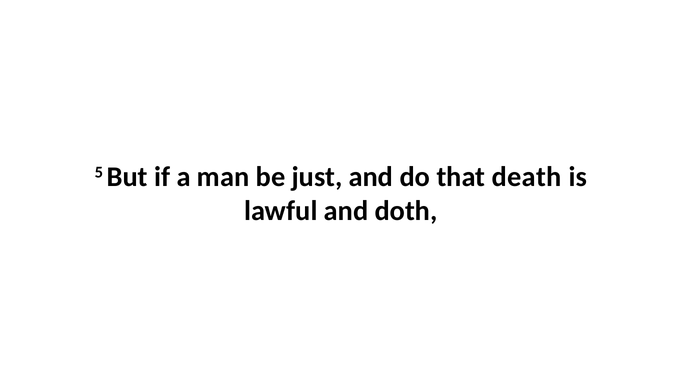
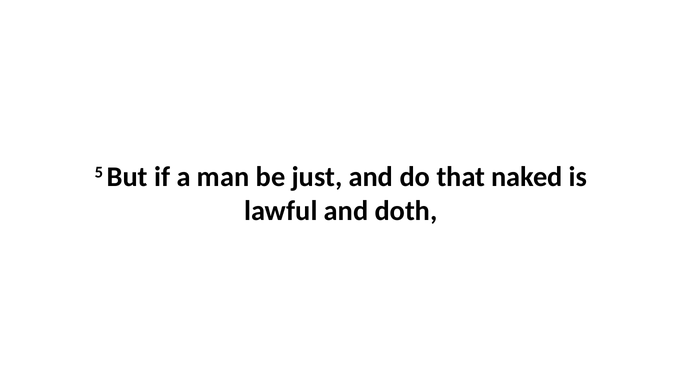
death: death -> naked
